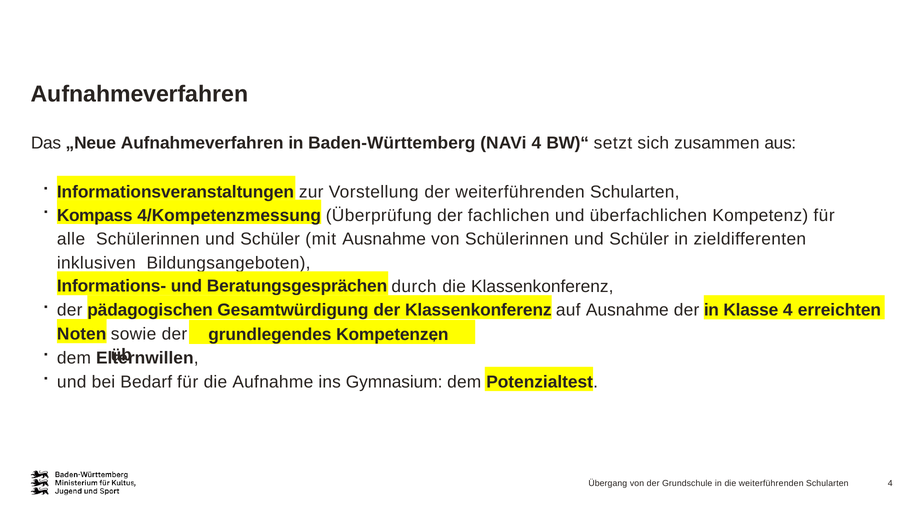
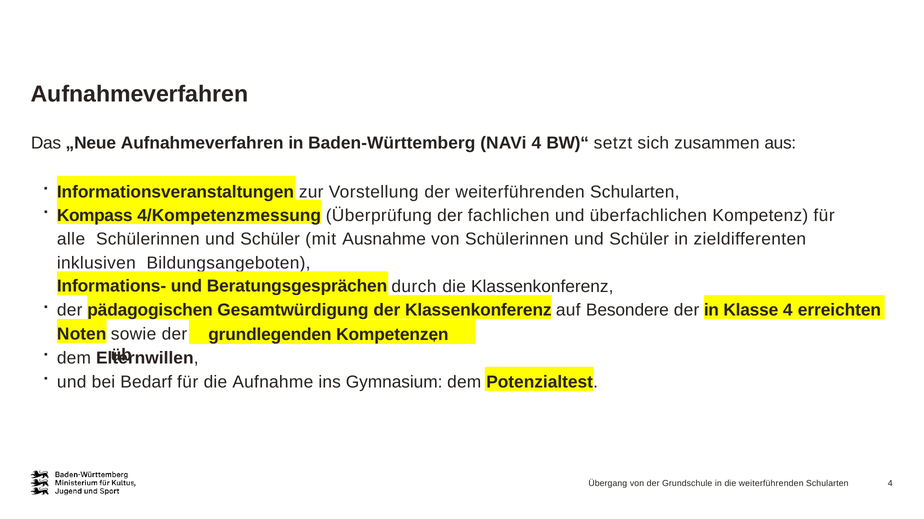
auf Ausnahme: Ausnahme -> Besondere
grundlegendes: grundlegendes -> grundlegenden
